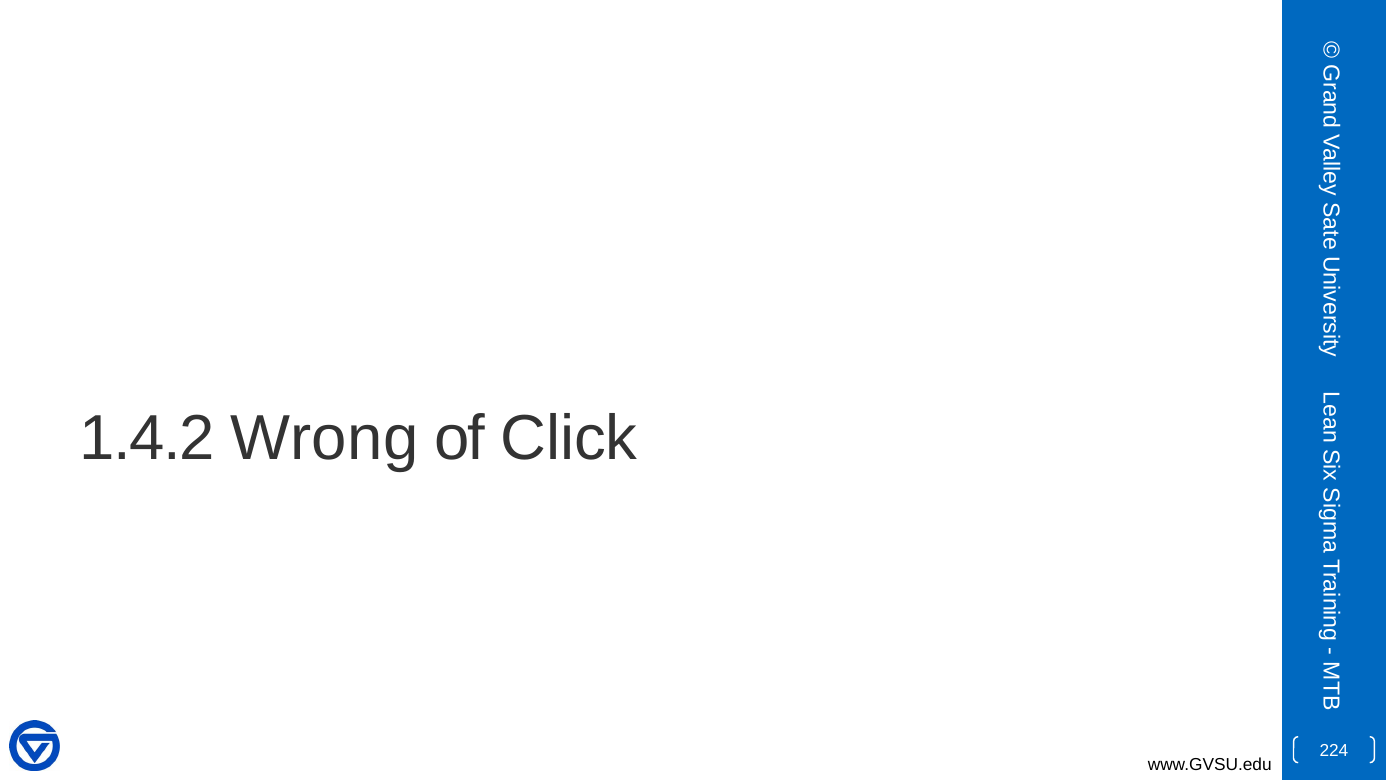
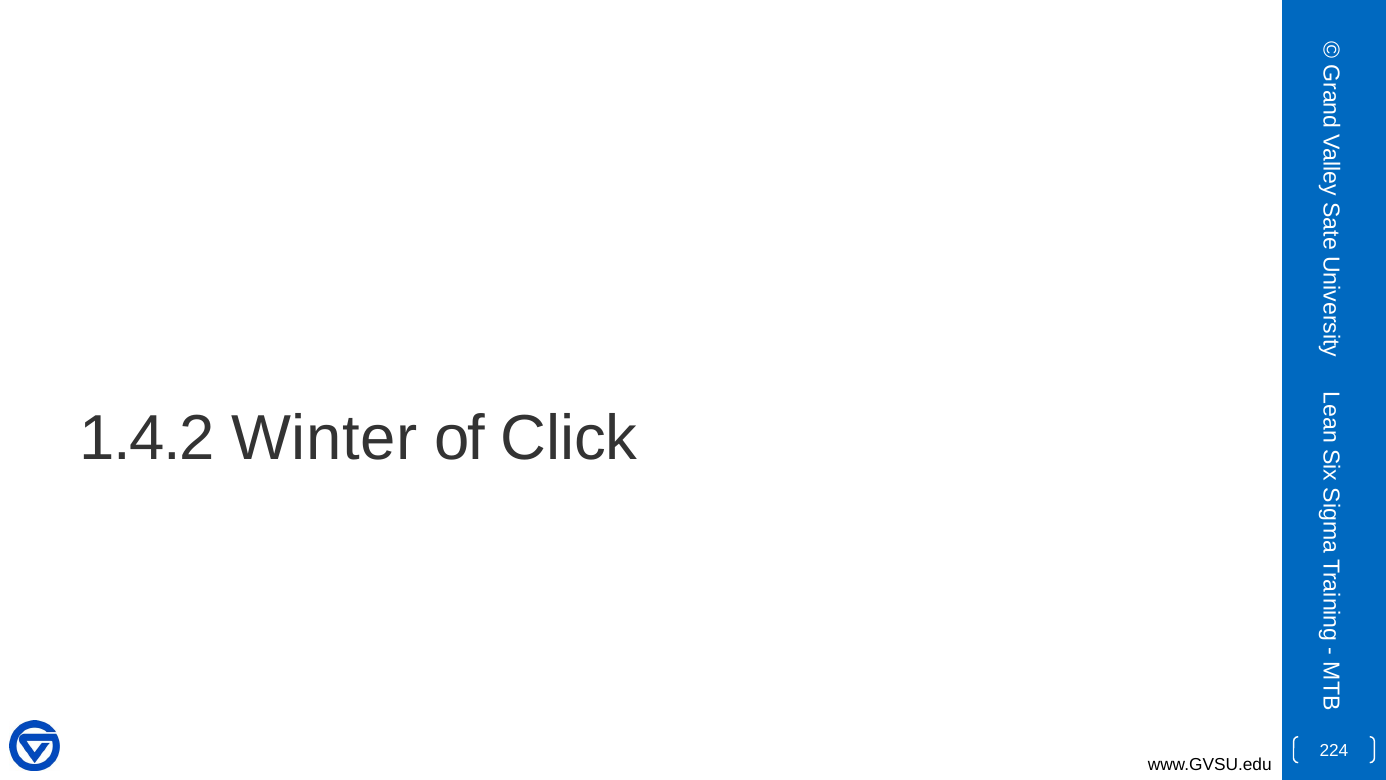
Wrong: Wrong -> Winter
